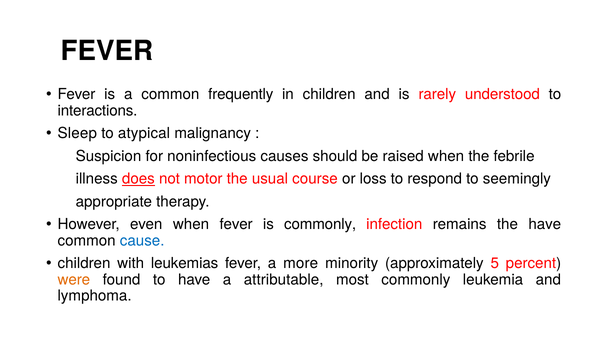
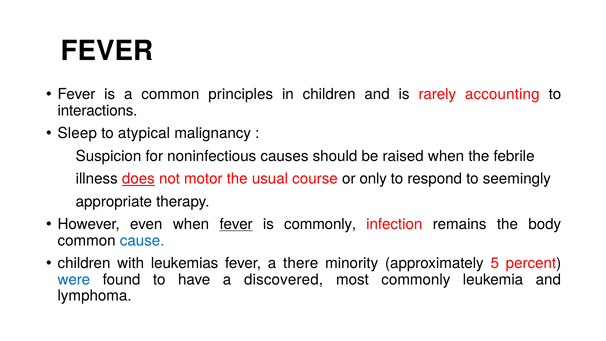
frequently: frequently -> principles
understood: understood -> accounting
loss: loss -> only
fever at (236, 224) underline: none -> present
the have: have -> body
more: more -> there
were colour: orange -> blue
attributable: attributable -> discovered
